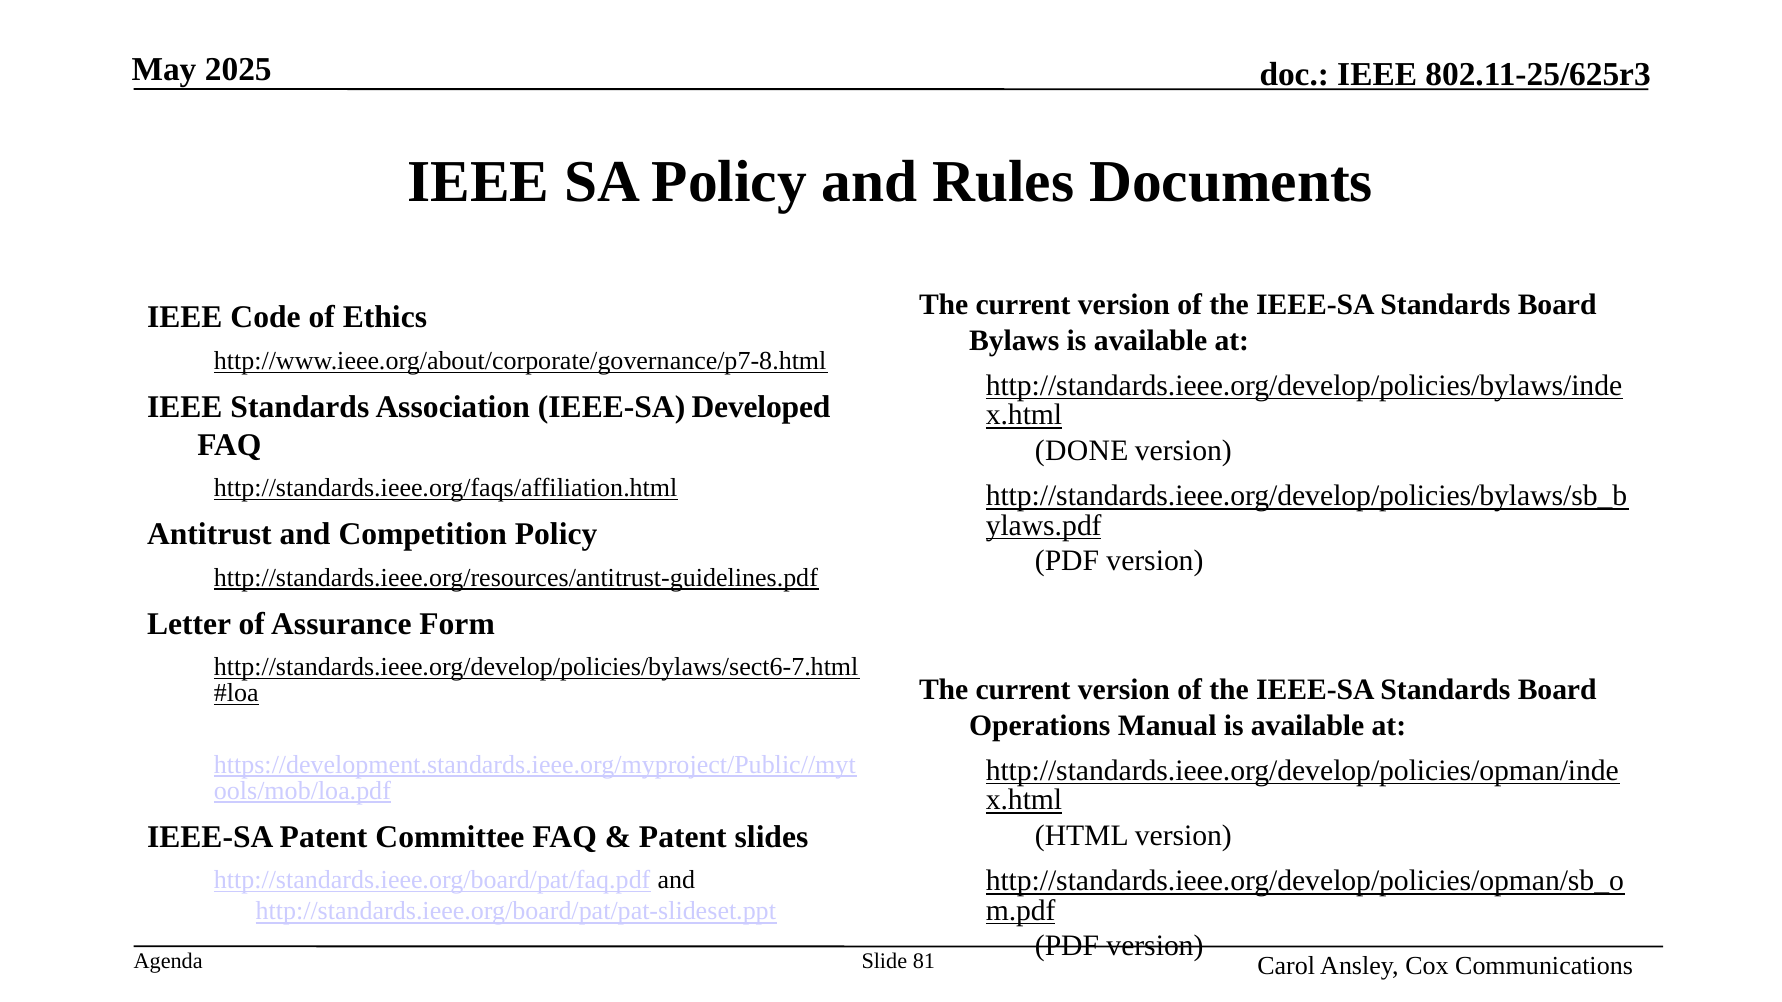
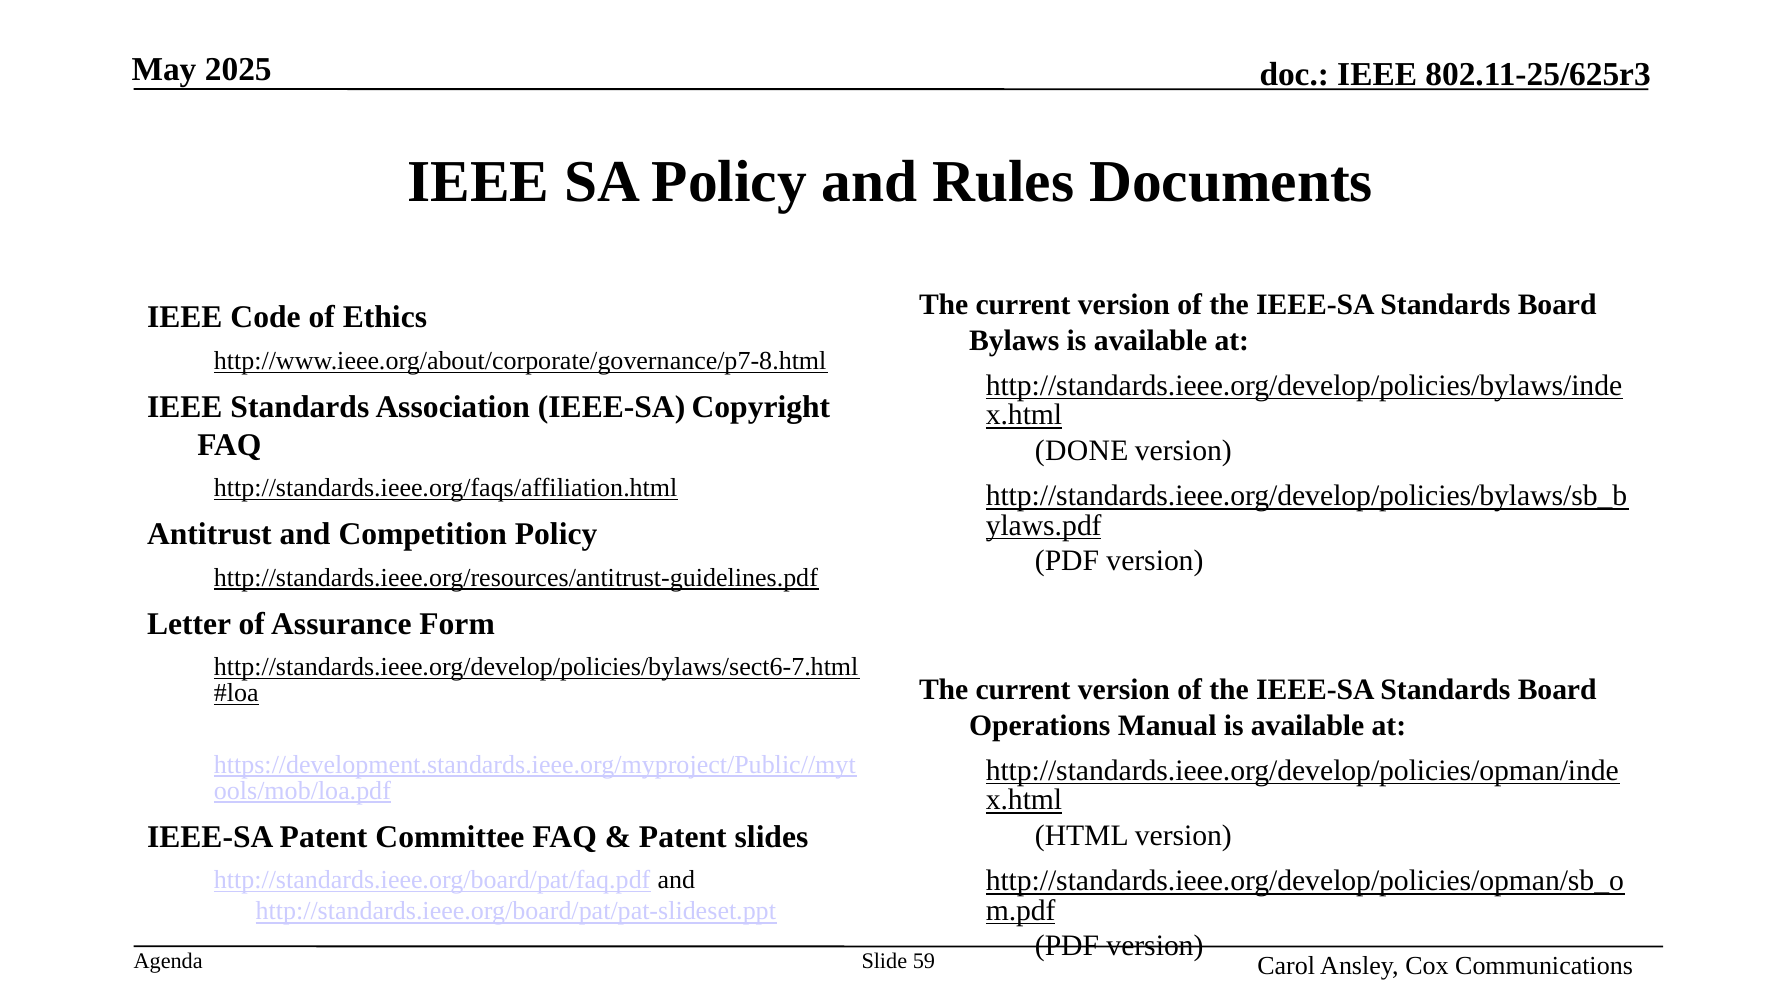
Developed: Developed -> Copyright
81: 81 -> 59
